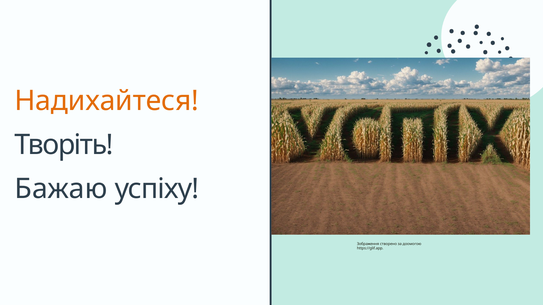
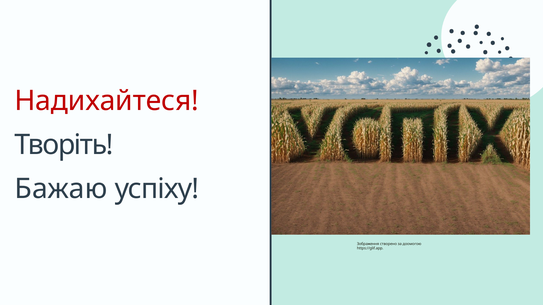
Надихайтеся colour: orange -> red
